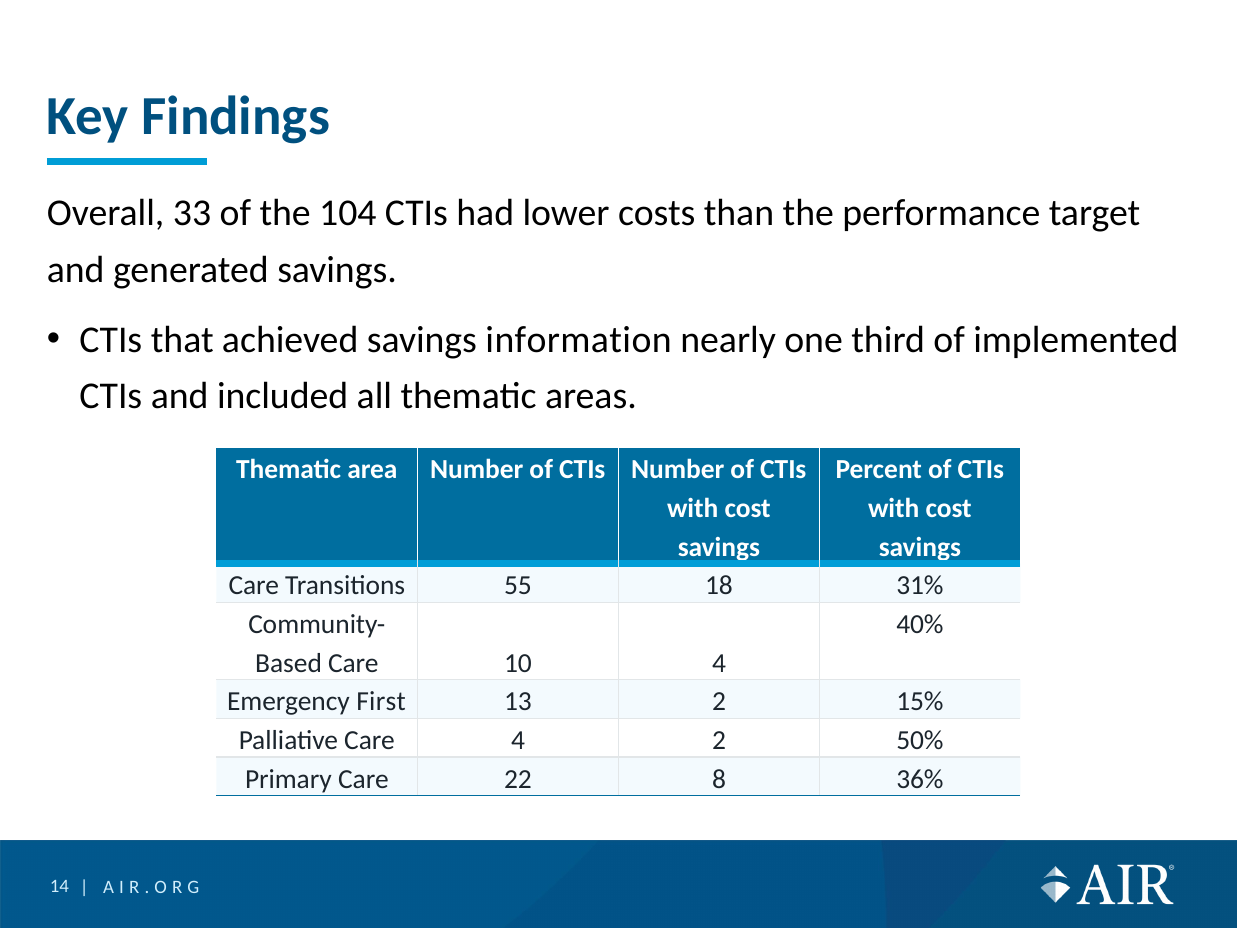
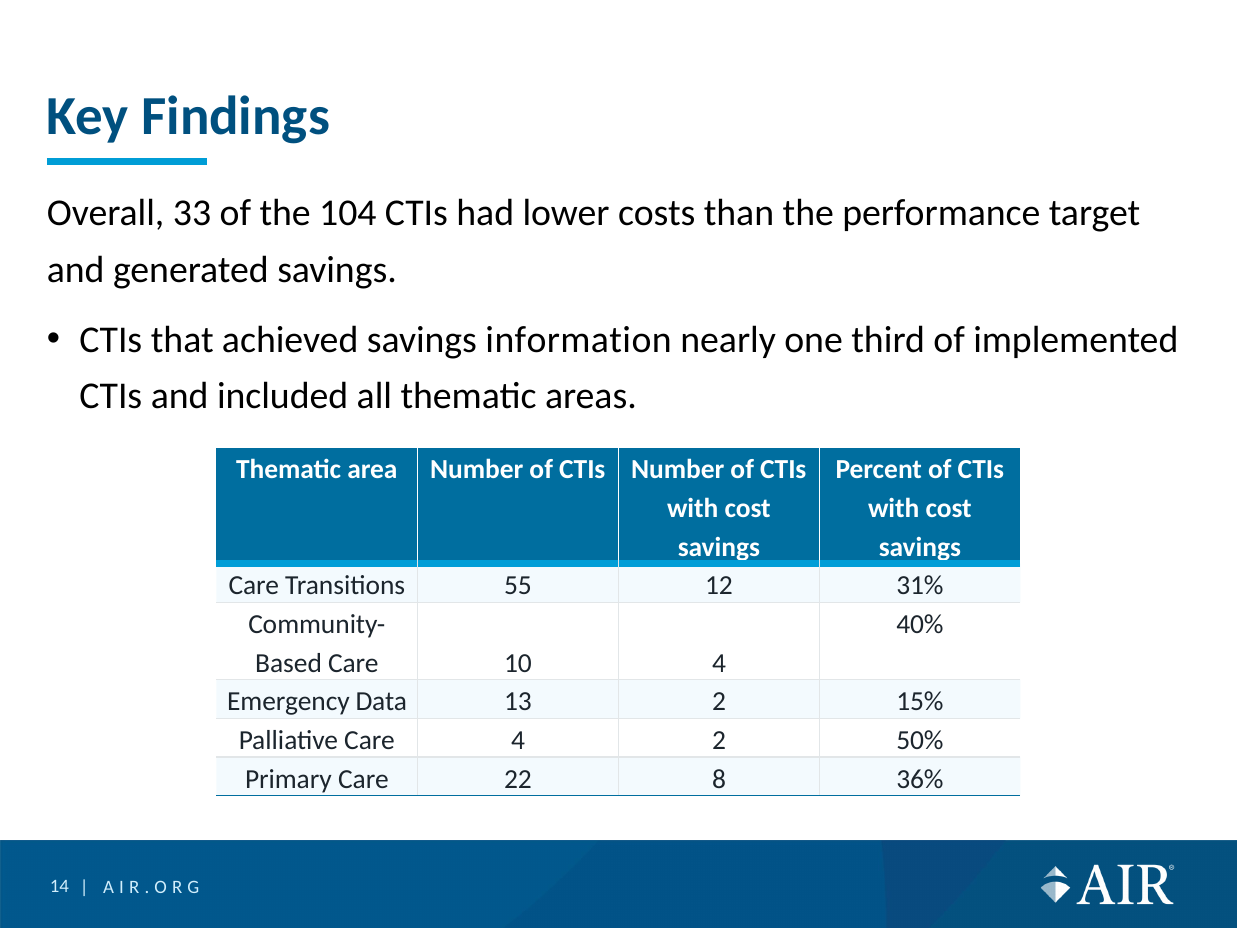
18: 18 -> 12
First: First -> Data
